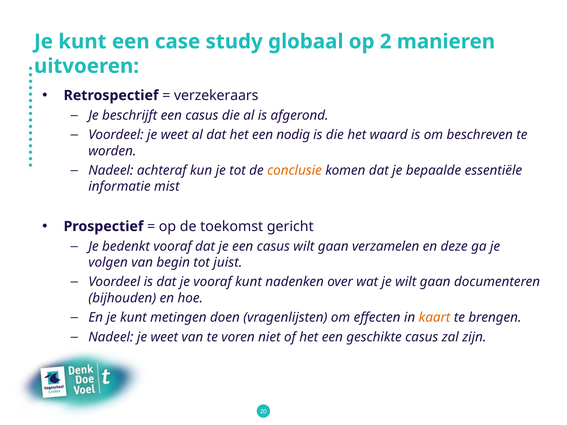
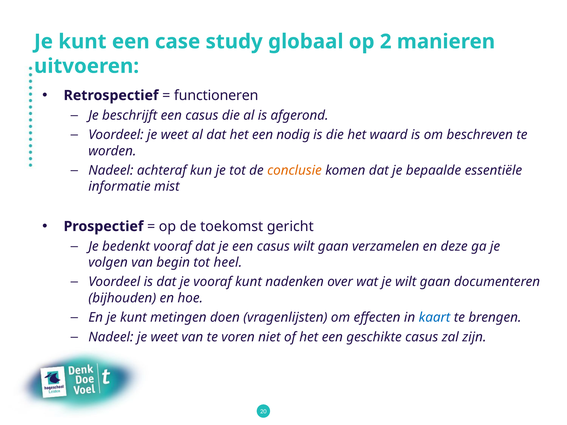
verzekeraars: verzekeraars -> functioneren
juist: juist -> heel
kaart colour: orange -> blue
